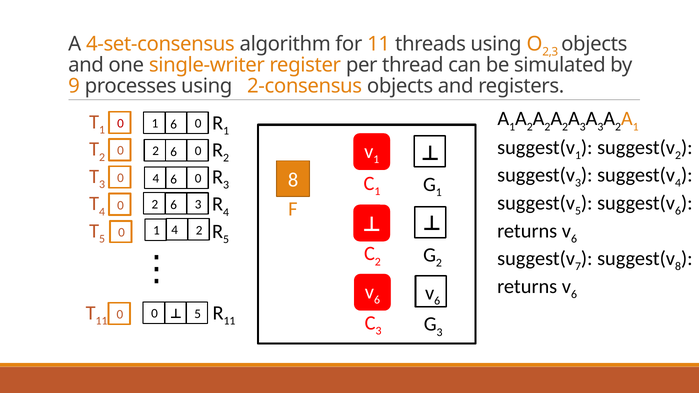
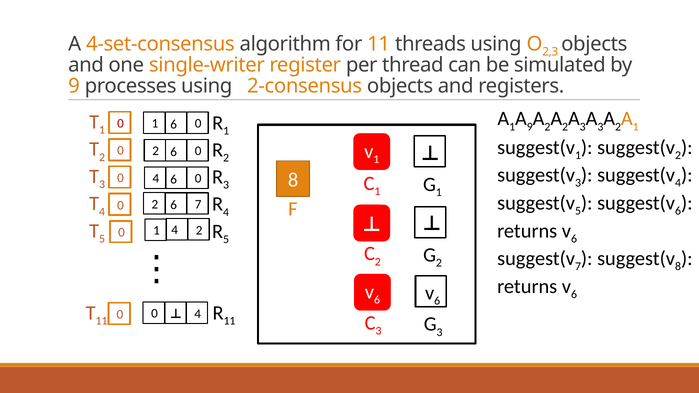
1 A 2: 2 -> 9
6 3: 3 -> 7
5 at (198, 314): 5 -> 4
